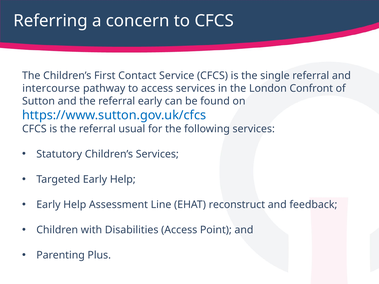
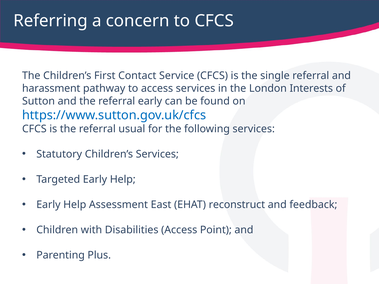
intercourse: intercourse -> harassment
Confront: Confront -> Interests
Line: Line -> East
